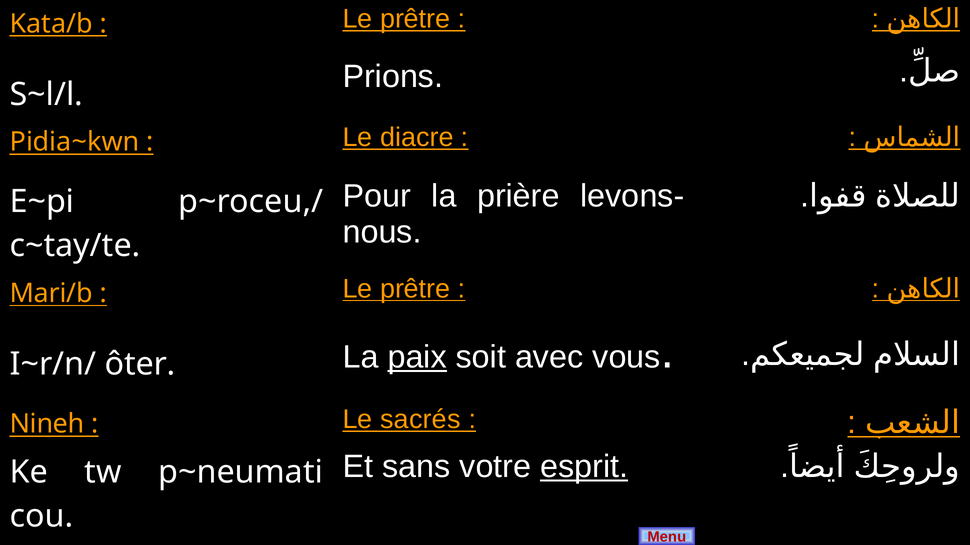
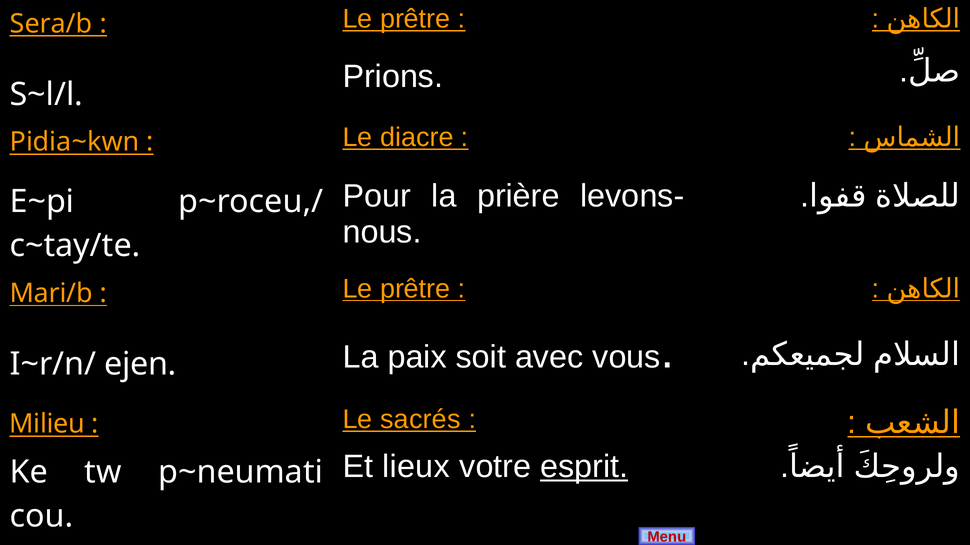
Kata/b: Kata/b -> Sera/b
ôter: ôter -> ejen
paix underline: present -> none
Nineh: Nineh -> Milieu
sans: sans -> lieux
